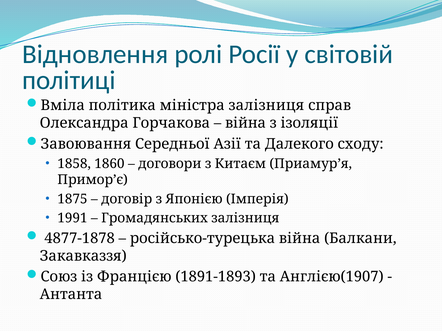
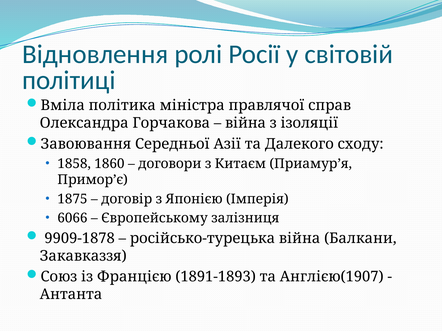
міністра залізниця: залізниця -> правлячої
1991: 1991 -> 6066
Громадянських: Громадянських -> Європейському
4877-1878: 4877-1878 -> 9909-1878
